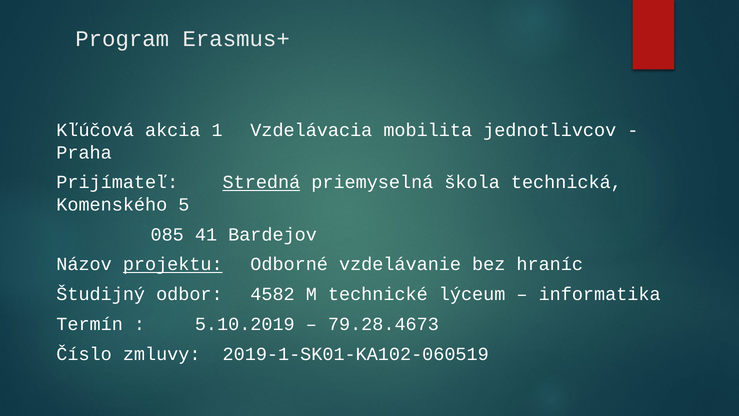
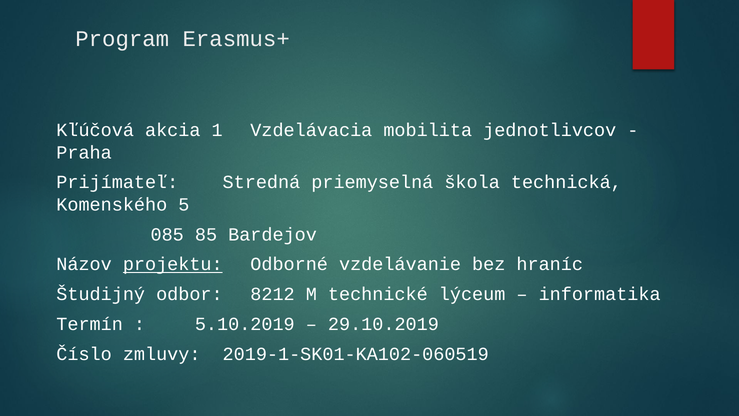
Stredná underline: present -> none
41: 41 -> 85
4582: 4582 -> 8212
79.28.4673: 79.28.4673 -> 29.10.2019
